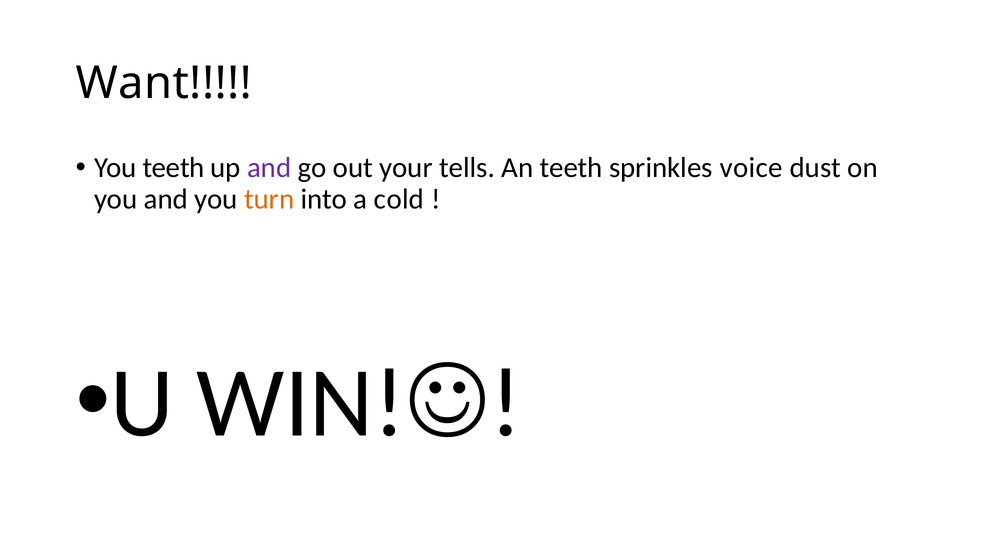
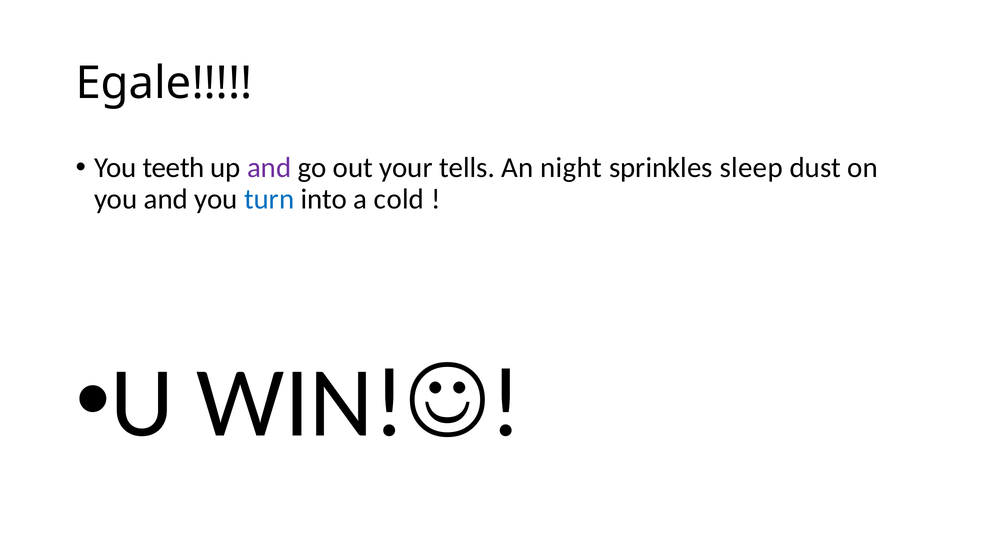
Want: Want -> Egale
An teeth: teeth -> night
voice: voice -> sleep
turn colour: orange -> blue
